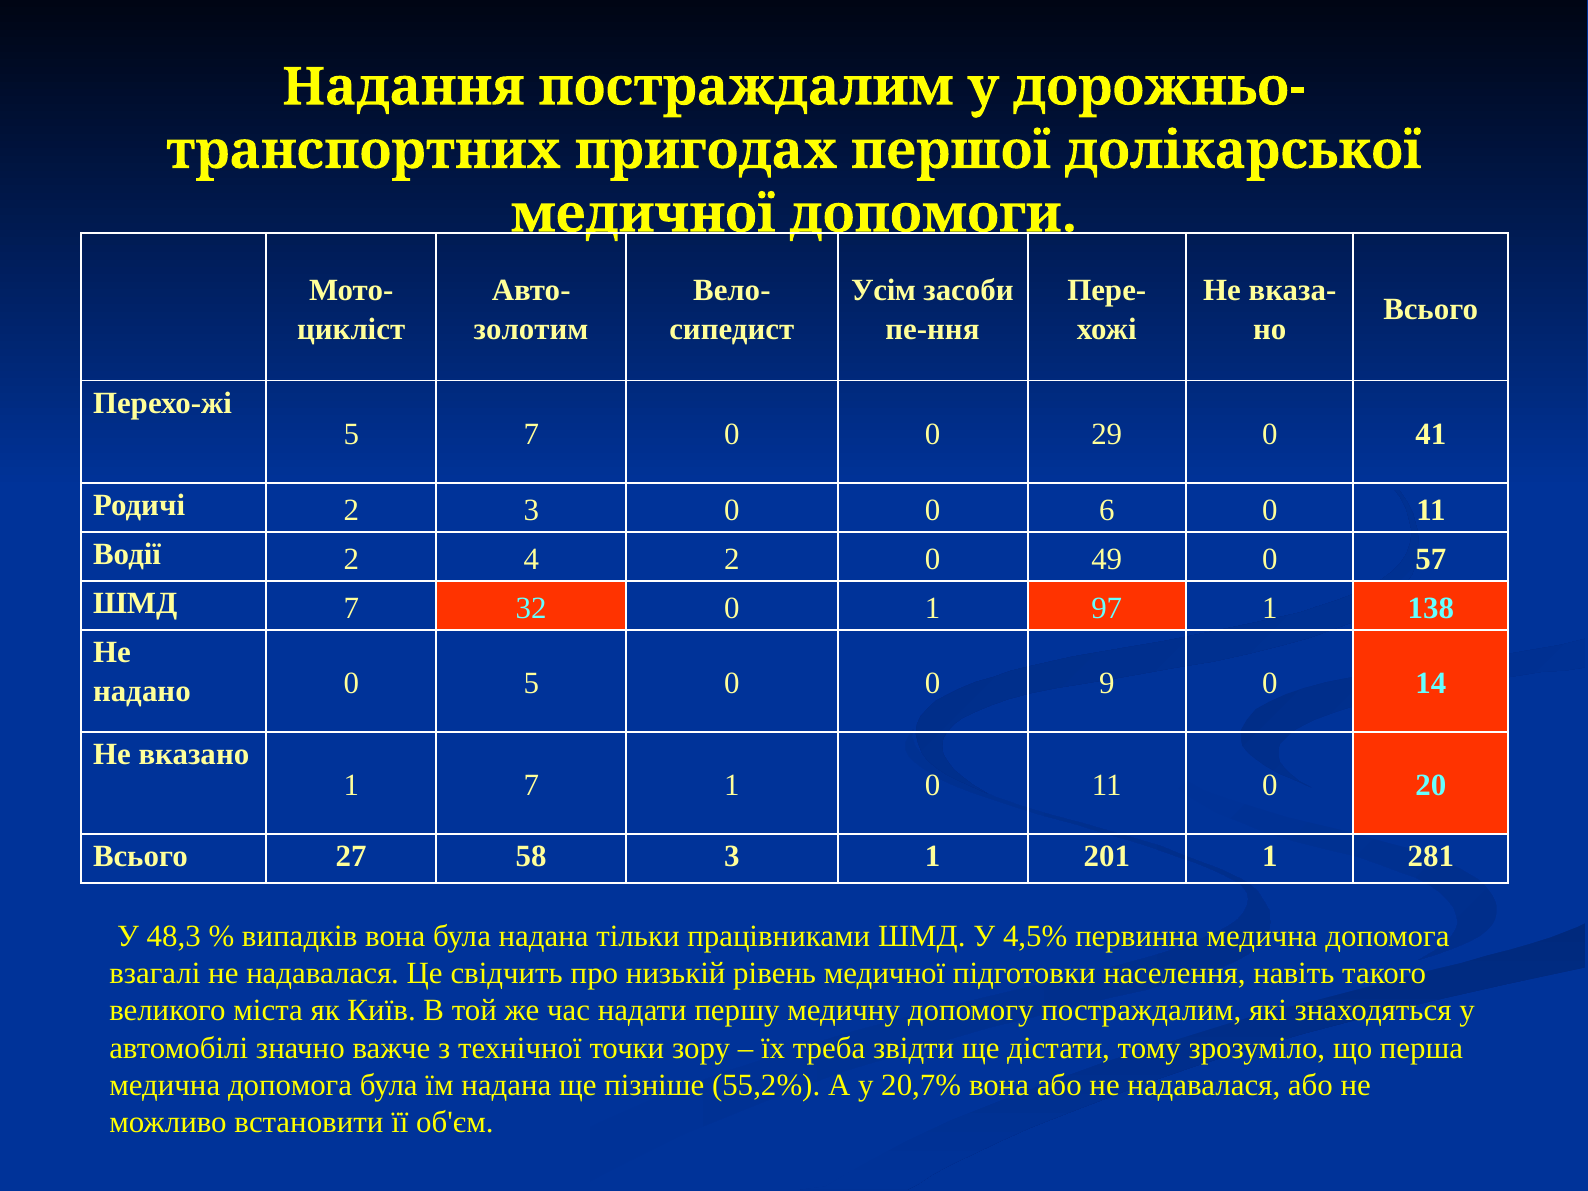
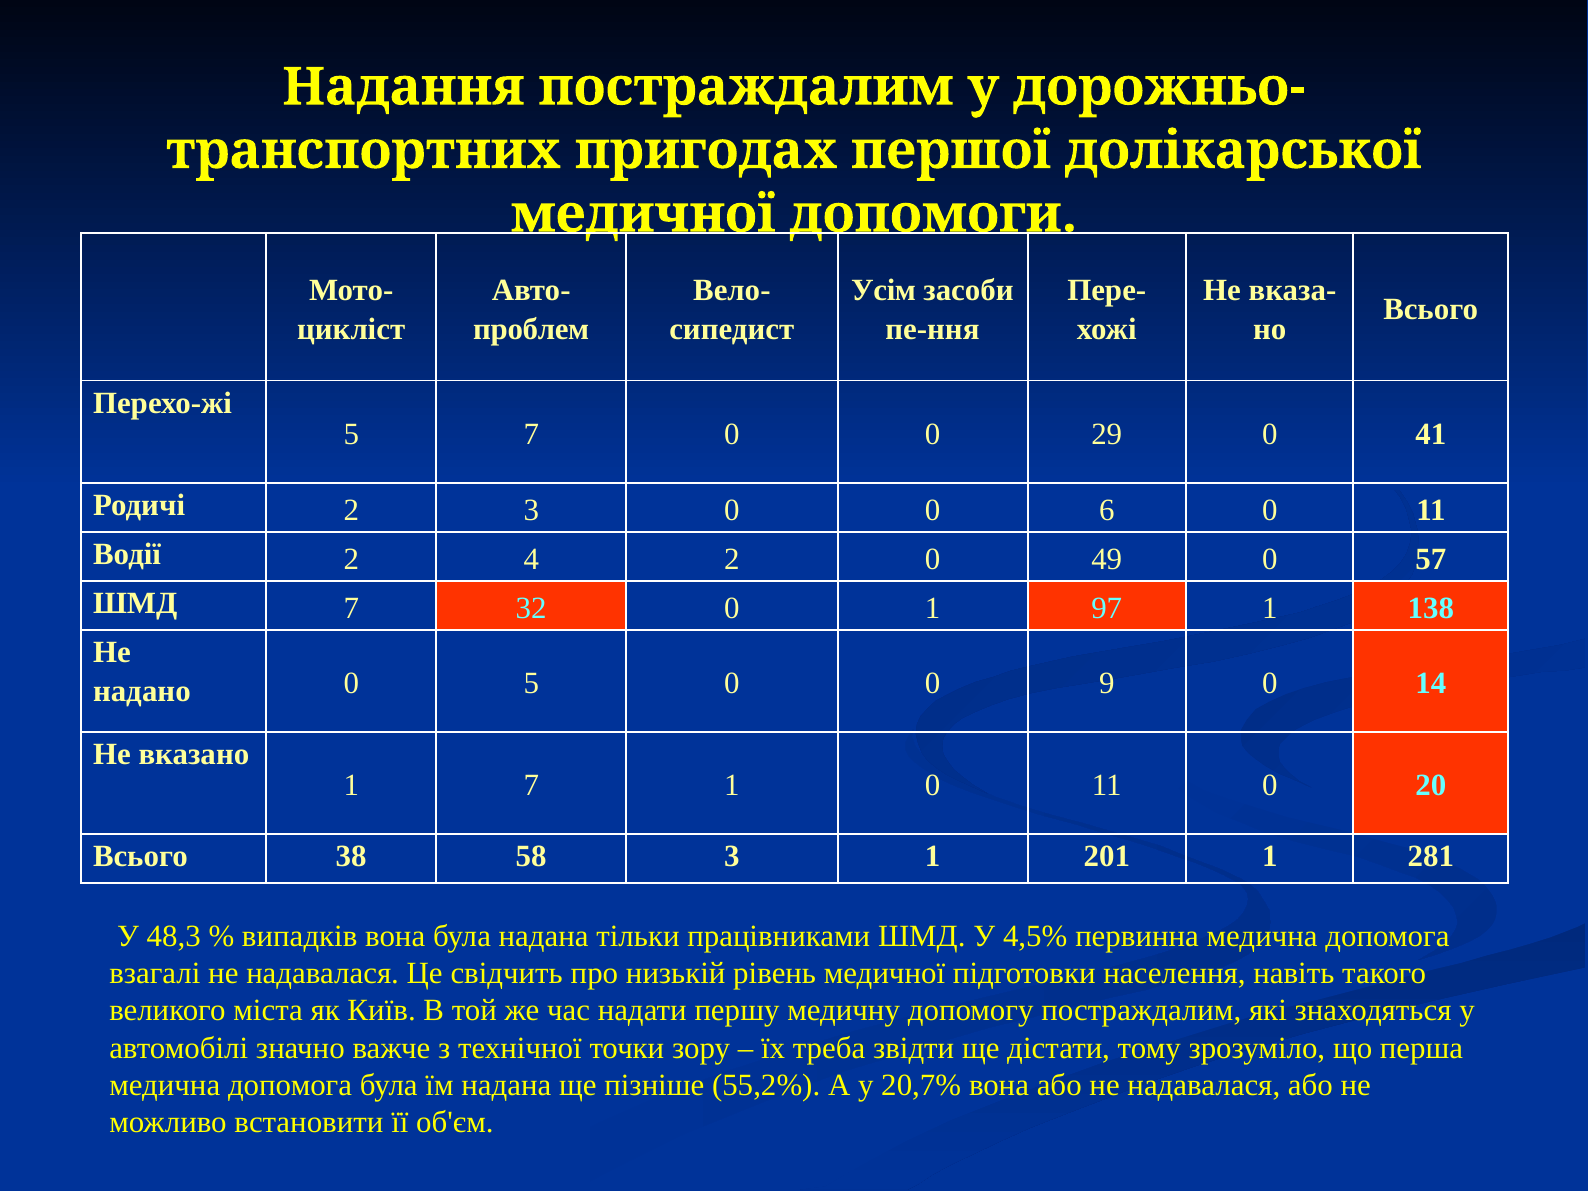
золотим: золотим -> проблем
27: 27 -> 38
